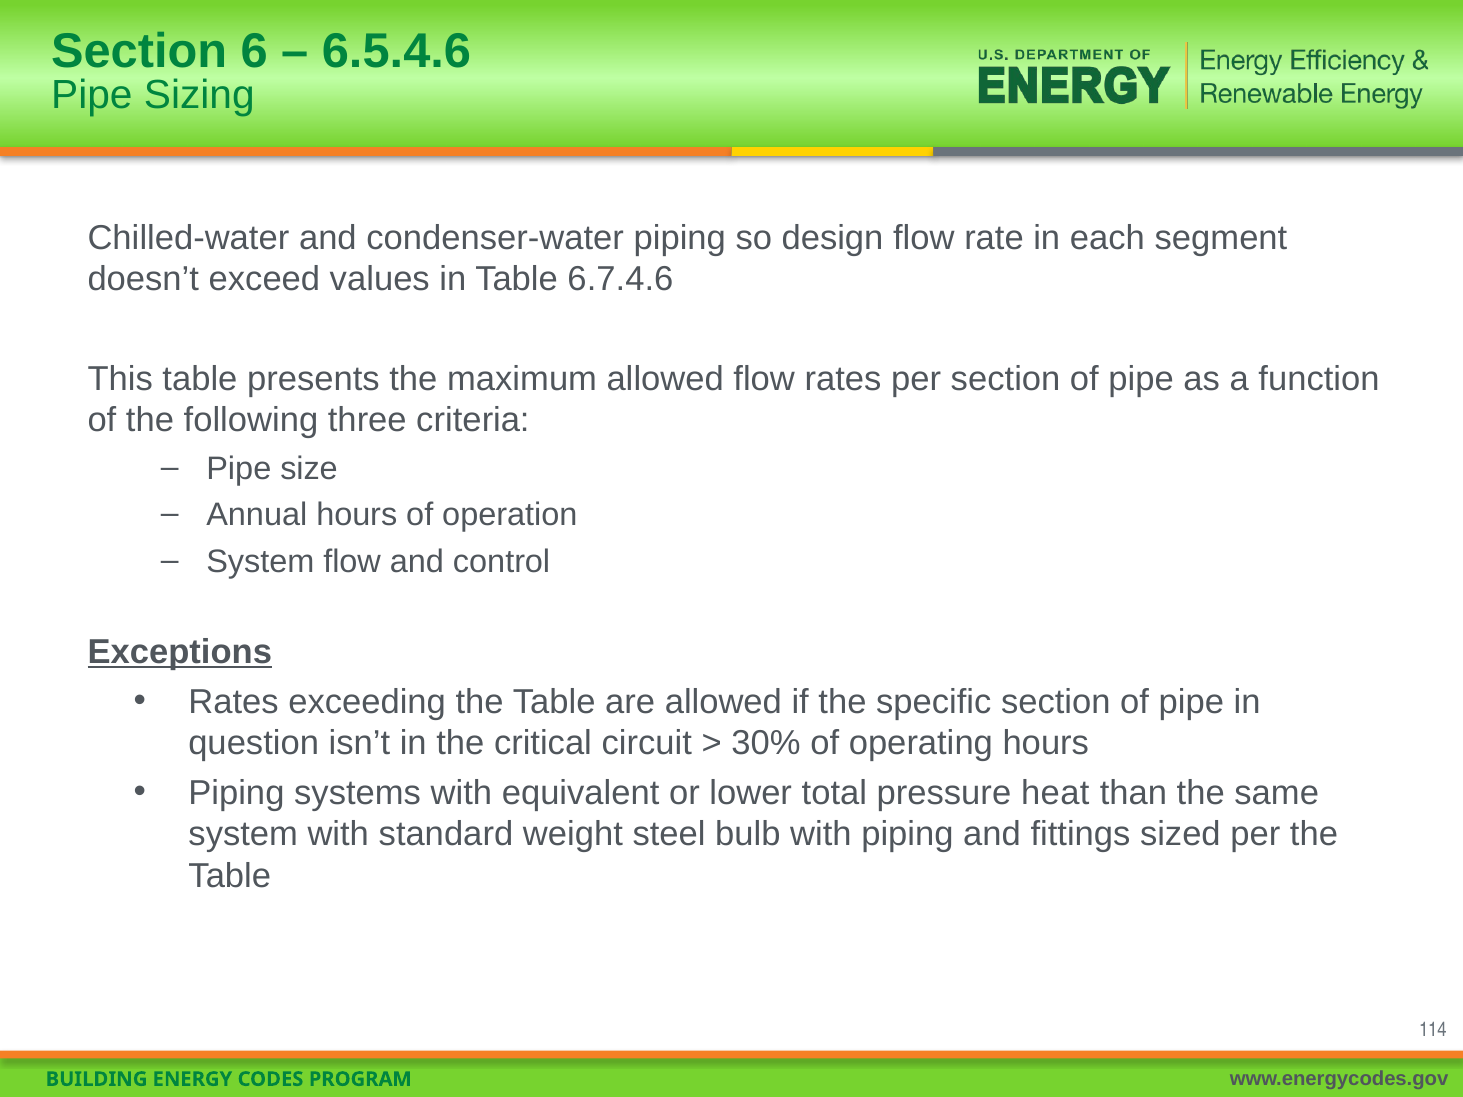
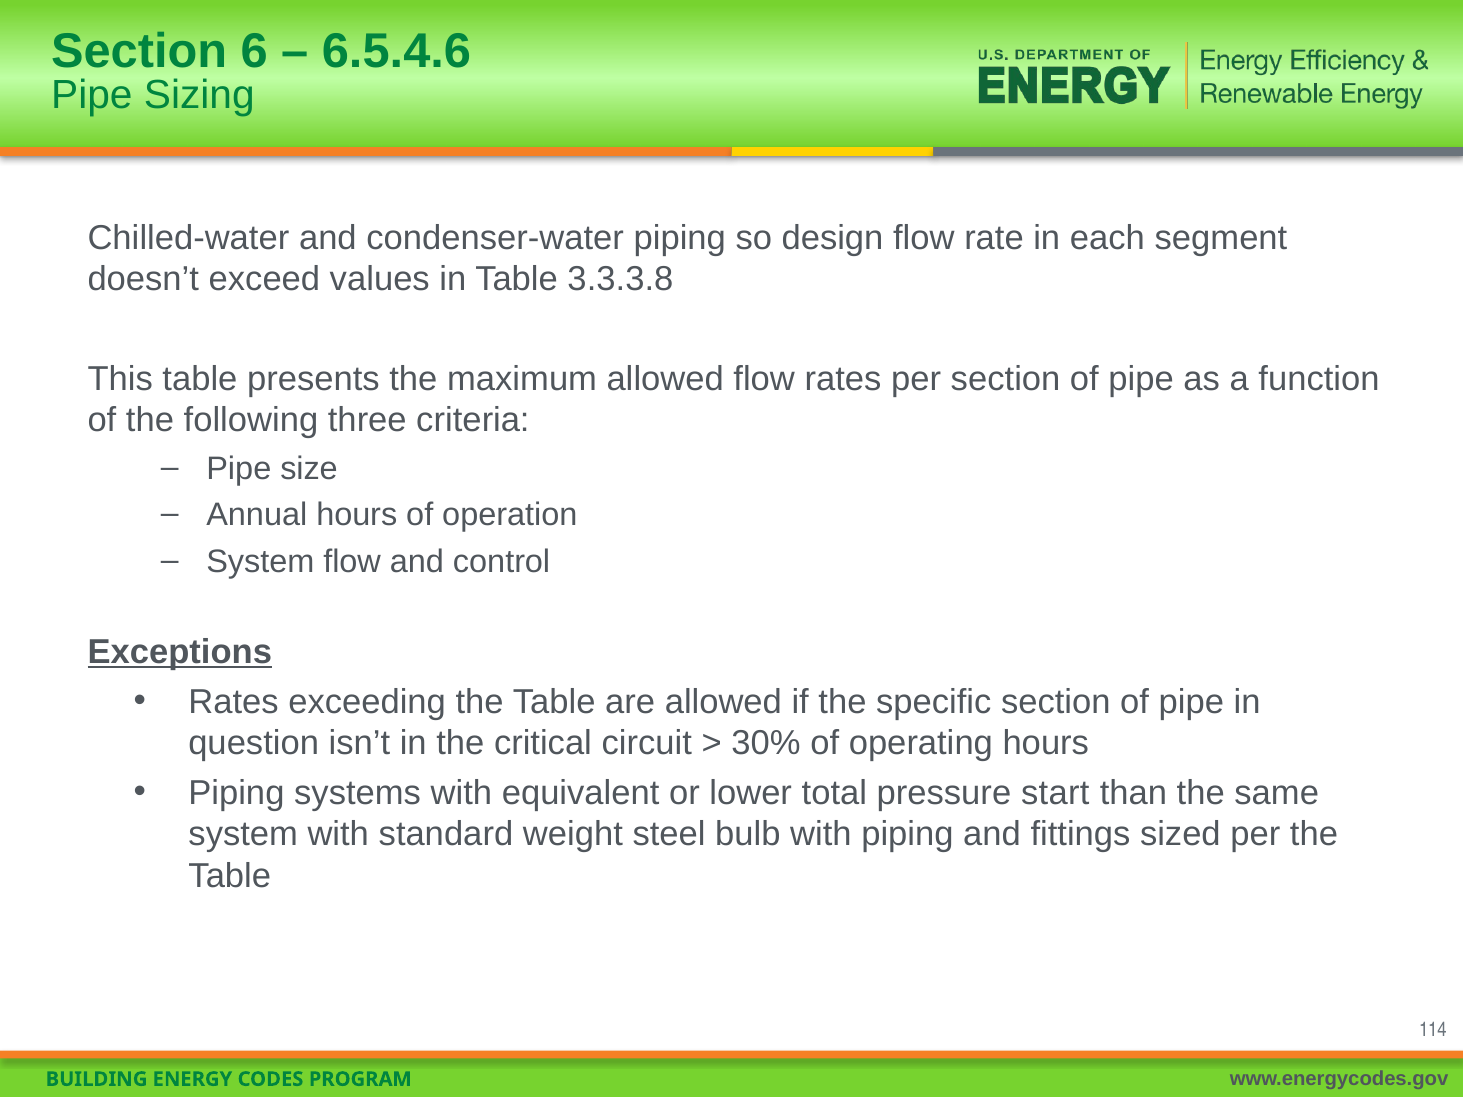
6.7.4.6: 6.7.4.6 -> 3.3.3.8
heat: heat -> start
